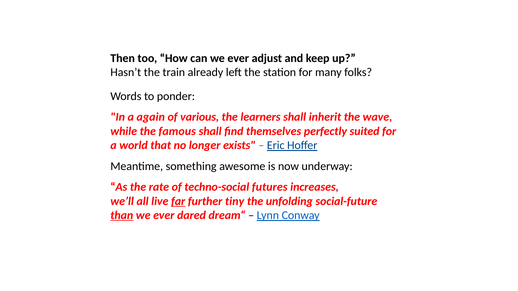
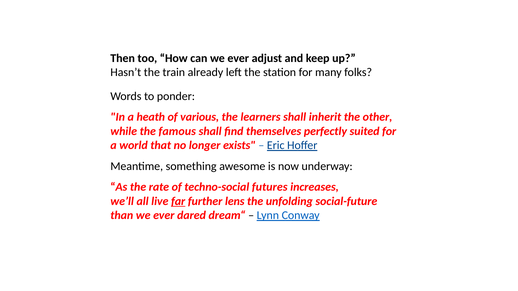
again: again -> heath
wave: wave -> other
tiny: tiny -> lens
than underline: present -> none
